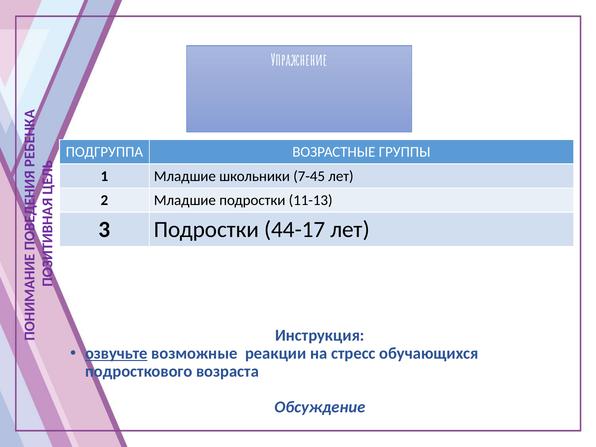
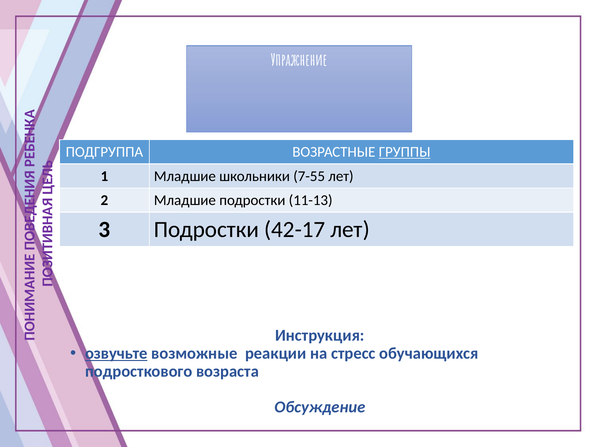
ГРУППЫ underline: none -> present
7-45: 7-45 -> 7-55
44-17: 44-17 -> 42-17
